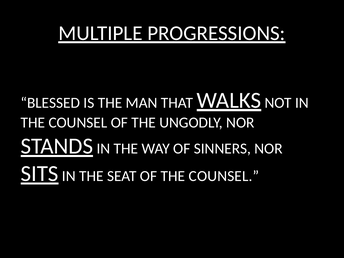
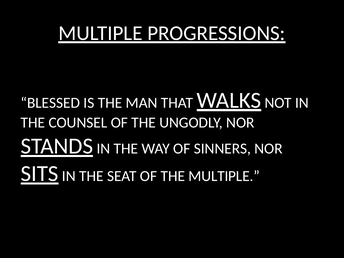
OF THE COUNSEL: COUNSEL -> MULTIPLE
